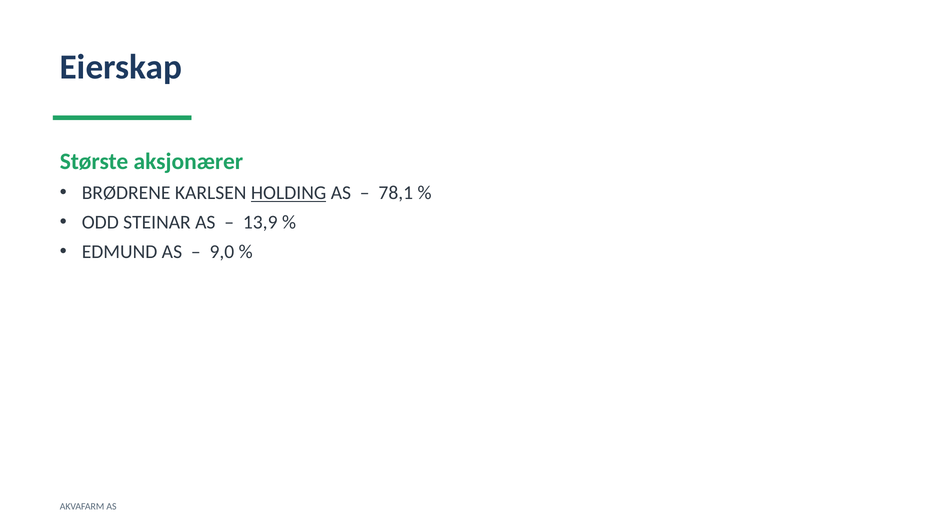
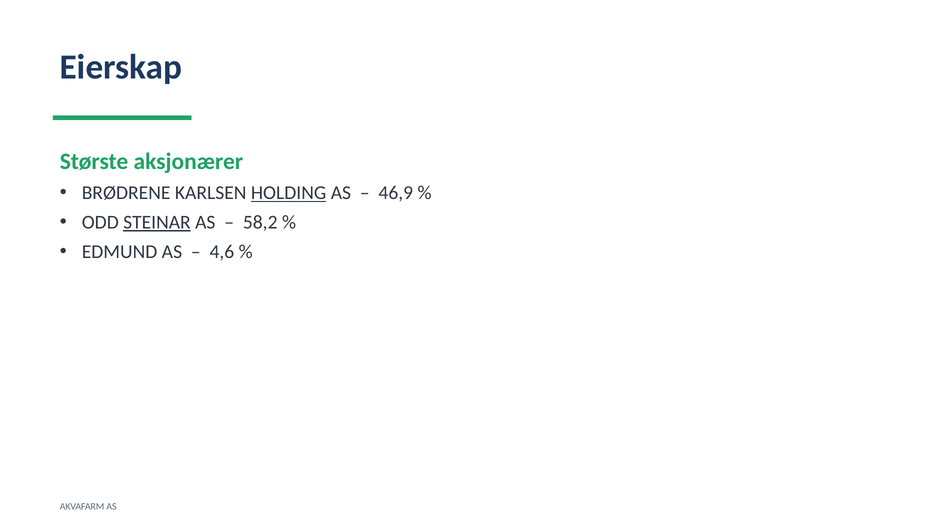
78,1: 78,1 -> 46,9
STEINAR underline: none -> present
13,9: 13,9 -> 58,2
9,0: 9,0 -> 4,6
